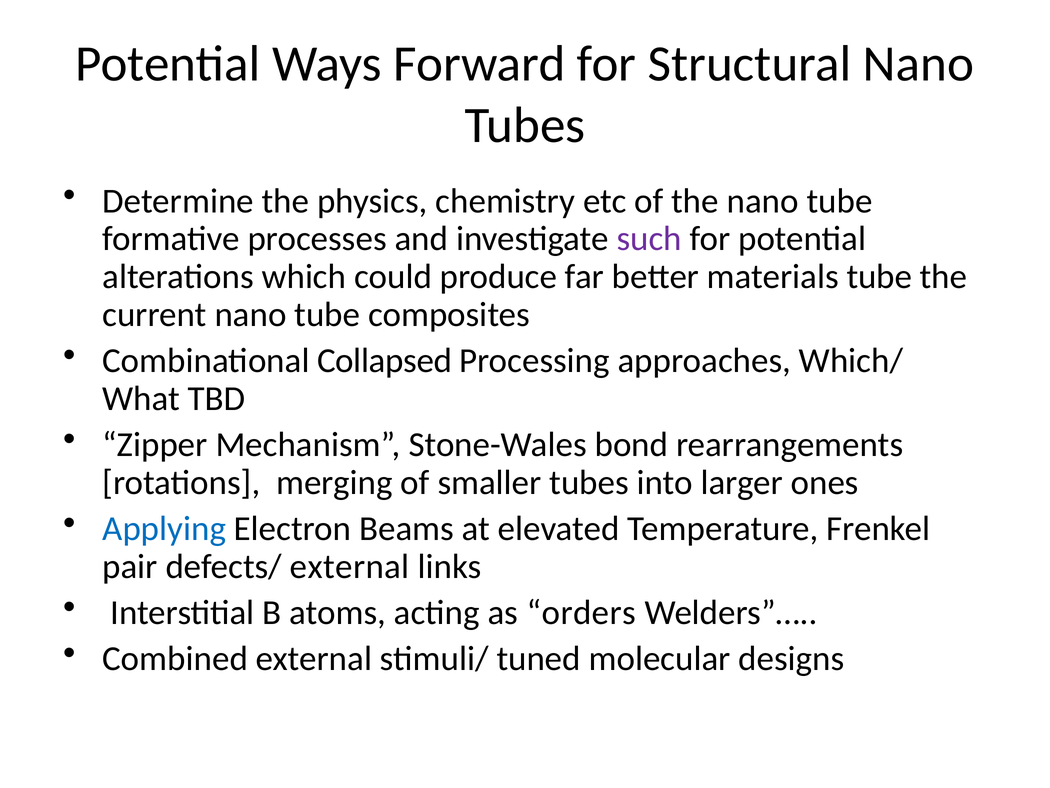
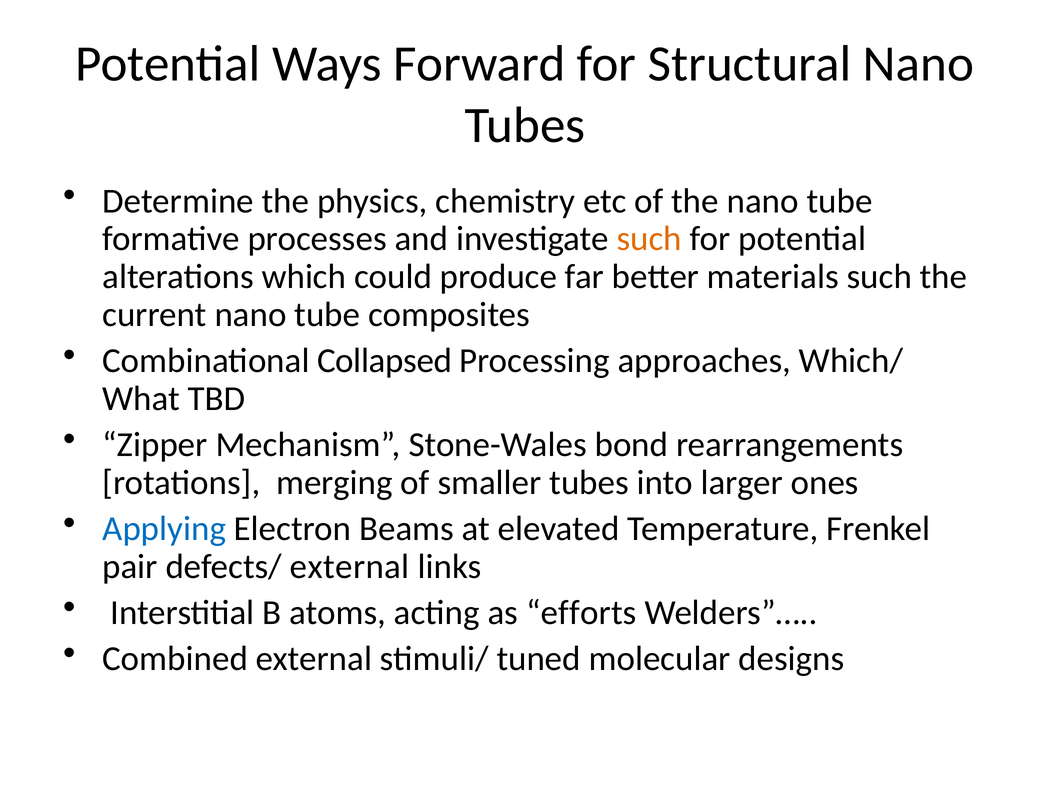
such at (649, 239) colour: purple -> orange
materials tube: tube -> such
orders: orders -> efforts
